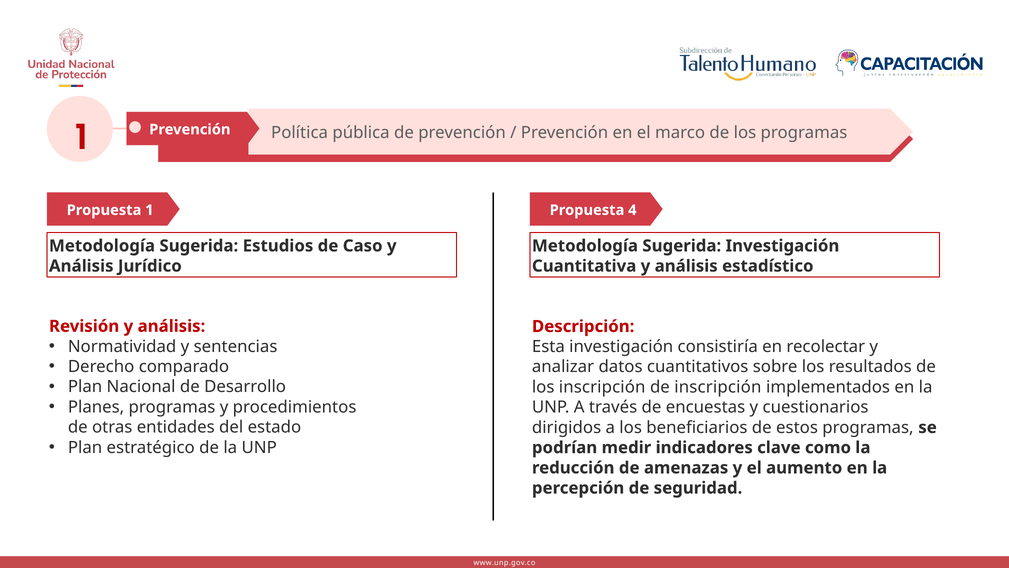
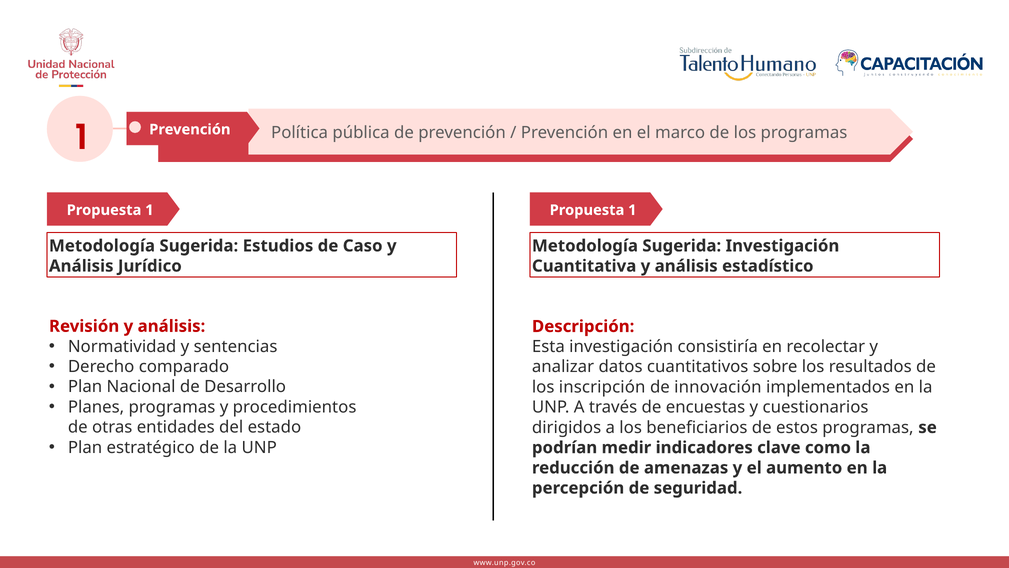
4 at (632, 210): 4 -> 1
de inscripción: inscripción -> innovación
